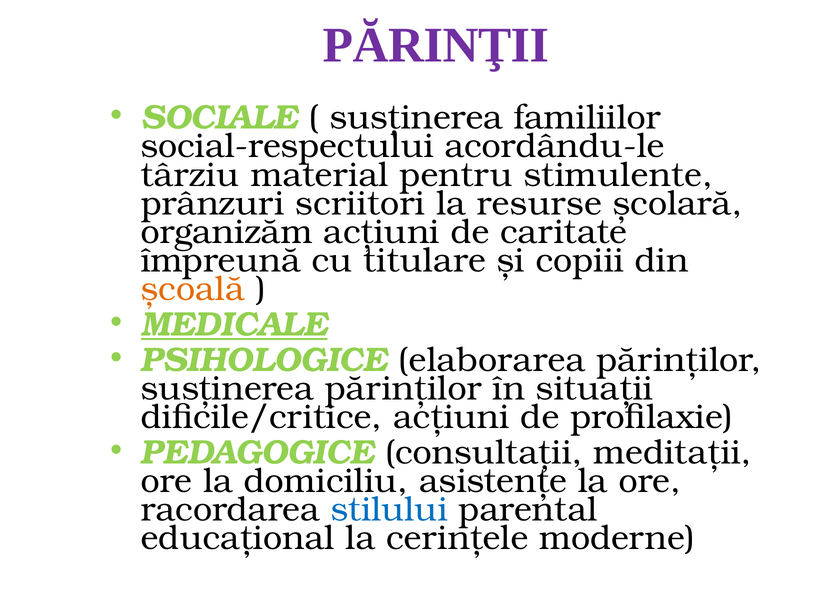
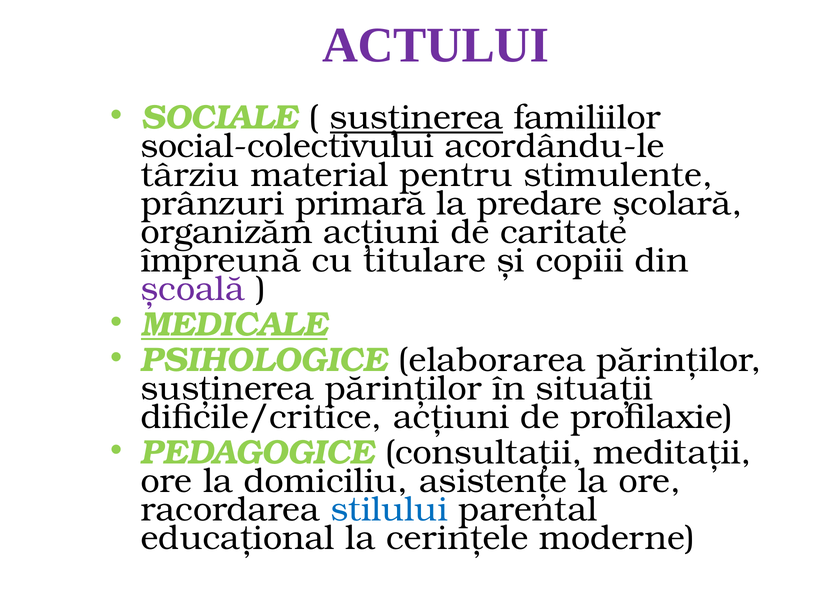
PĂRINŢII: PĂRINŢII -> ACTULUI
susținerea at (416, 118) underline: none -> present
social-respectului: social-respectului -> social-colectivului
scriitori: scriitori -> primară
resurse: resurse -> predare
școală colour: orange -> purple
